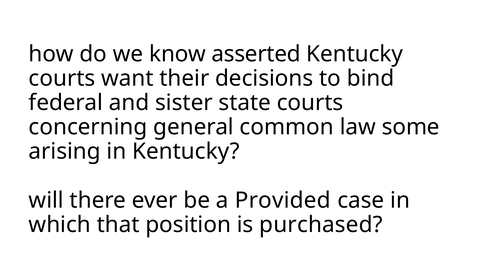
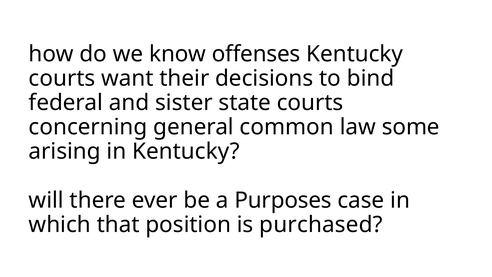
asserted: asserted -> offenses
Provided: Provided -> Purposes
